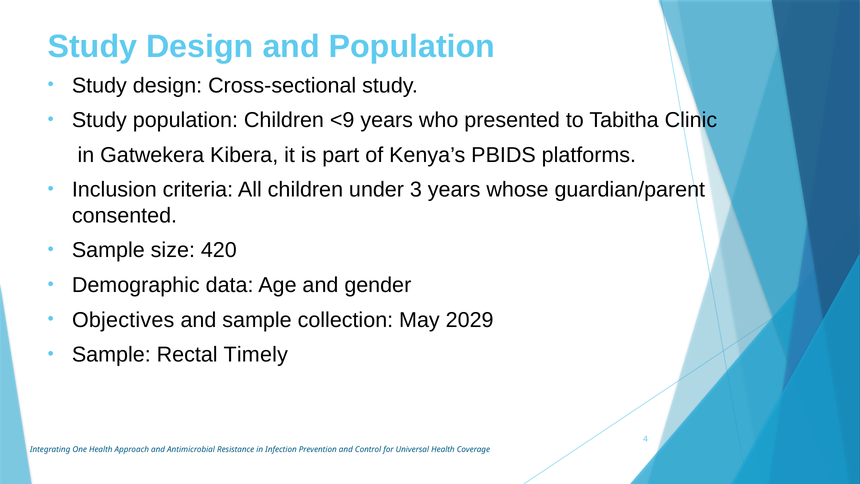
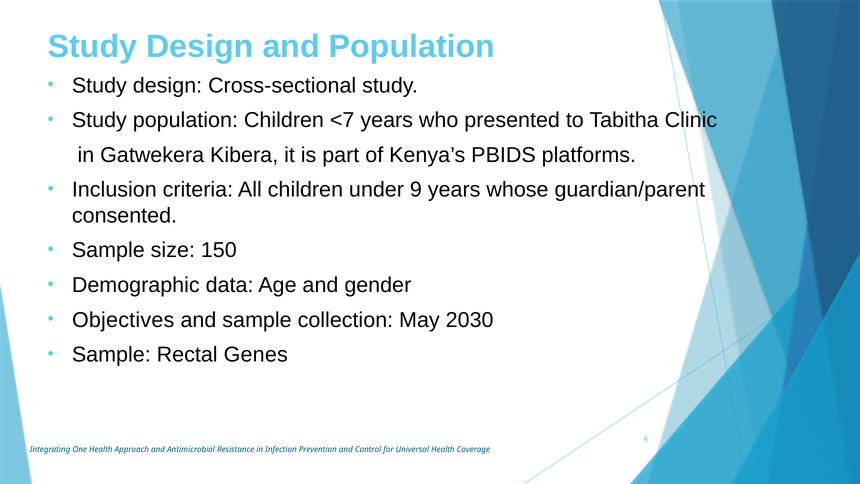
<9: <9 -> <7
3: 3 -> 9
420: 420 -> 150
2029: 2029 -> 2030
Timely: Timely -> Genes
